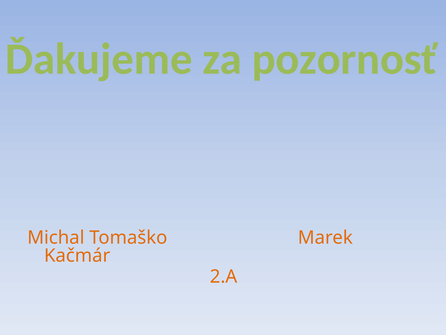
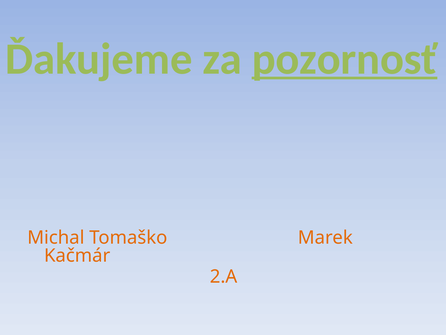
pozornosť underline: none -> present
